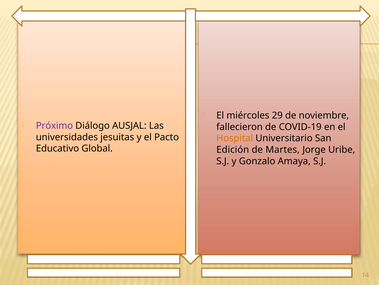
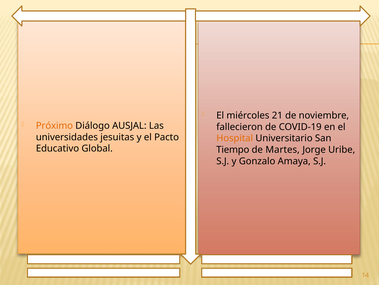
29: 29 -> 21
Próximo colour: purple -> orange
Edición: Edición -> Tiempo
